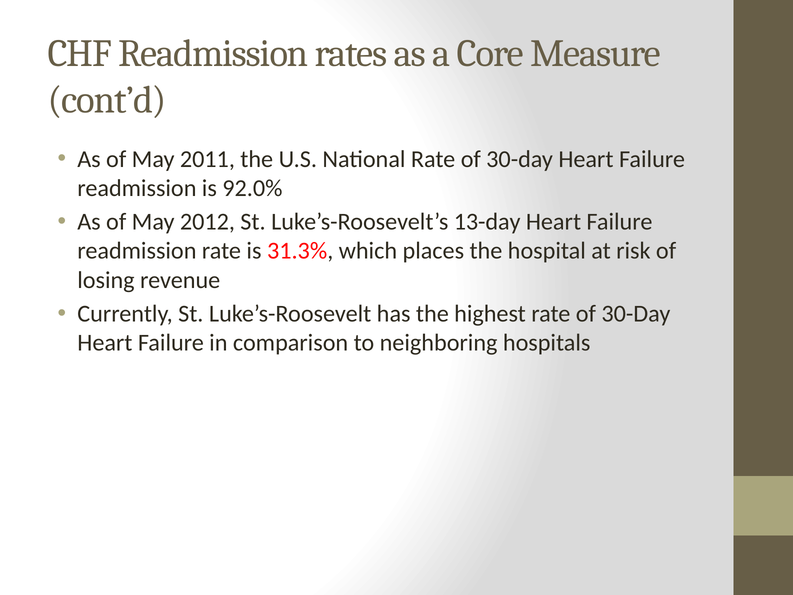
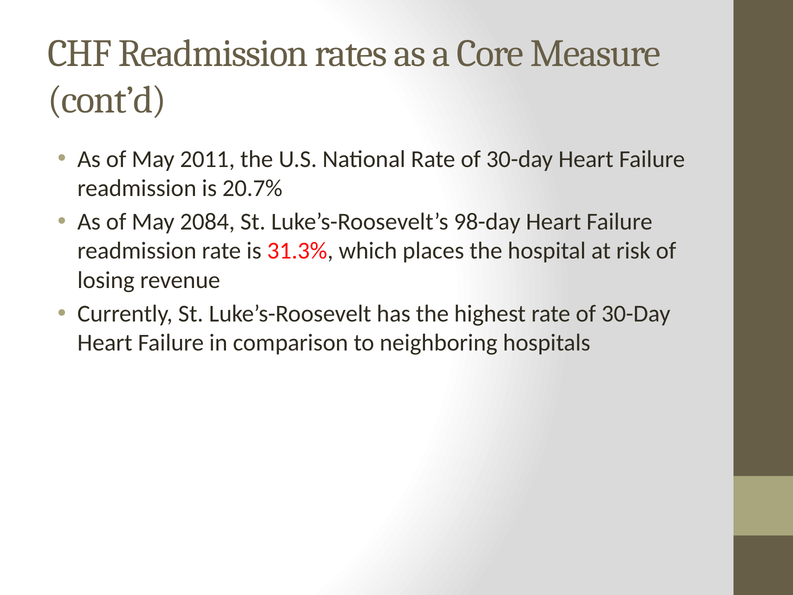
92.0%: 92.0% -> 20.7%
2012: 2012 -> 2084
13-day: 13-day -> 98-day
